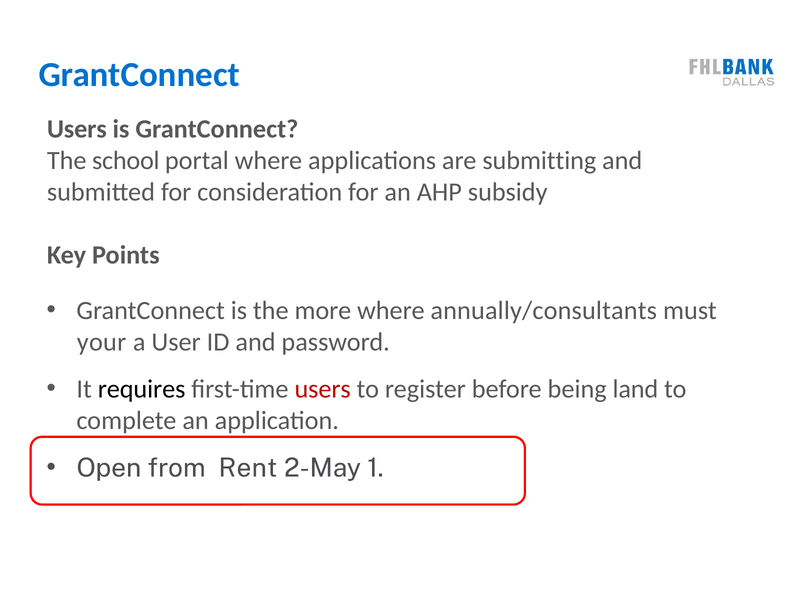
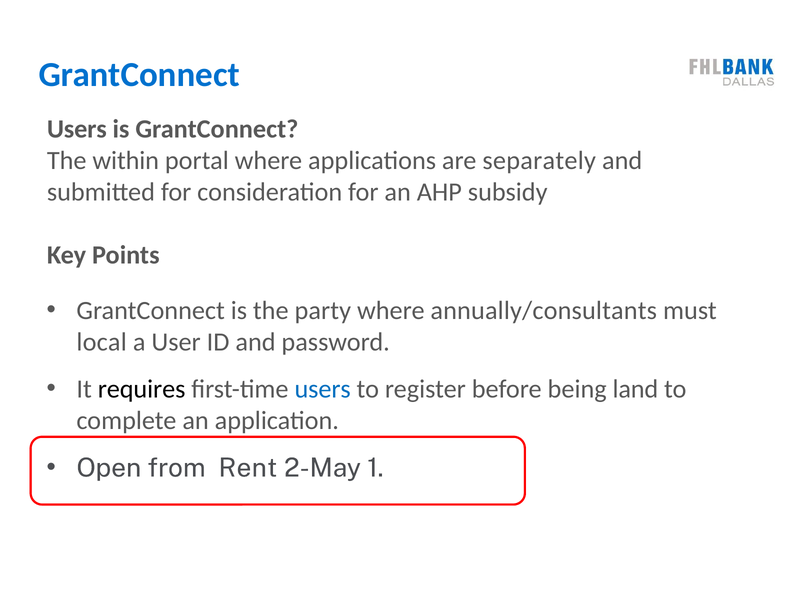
school: school -> within
submitting: submitting -> separately
more: more -> party
your: your -> local
users at (323, 389) colour: red -> blue
